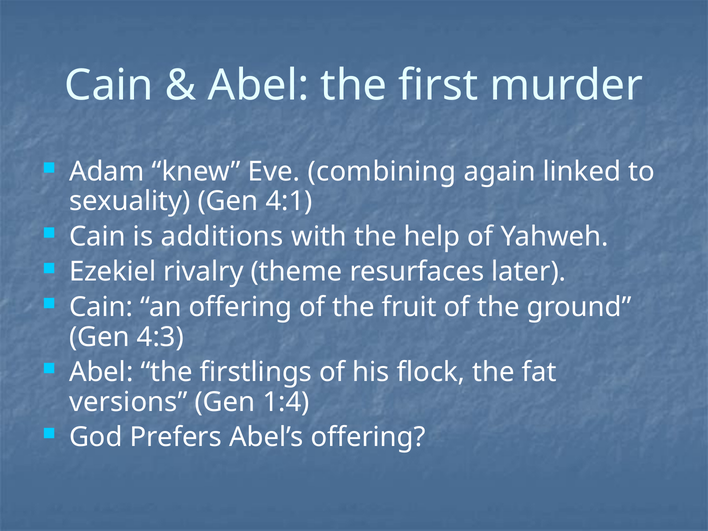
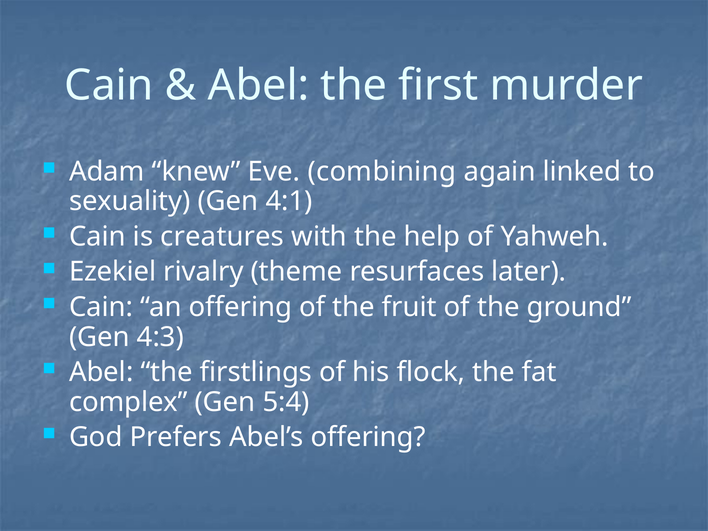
additions: additions -> creatures
versions: versions -> complex
1:4: 1:4 -> 5:4
